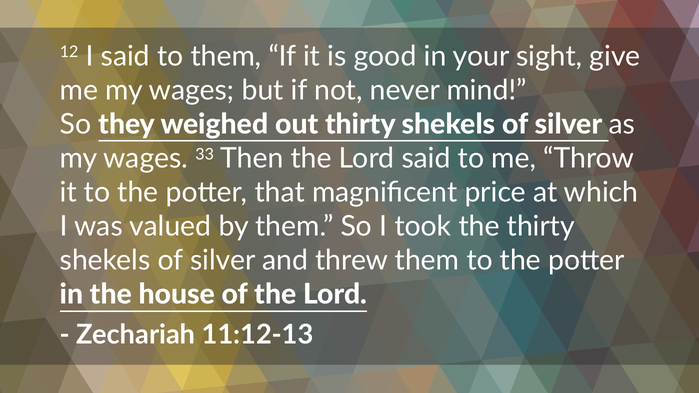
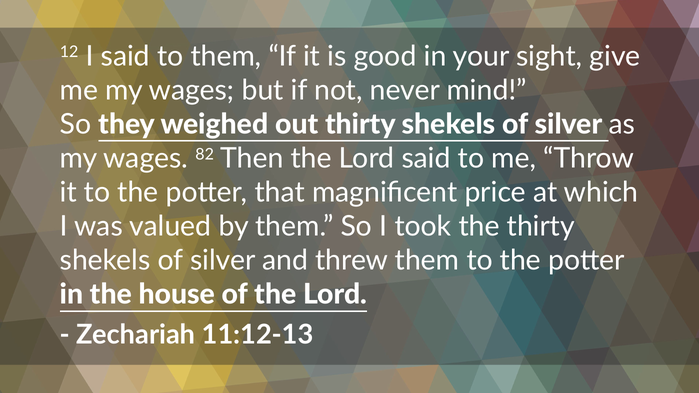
33: 33 -> 82
